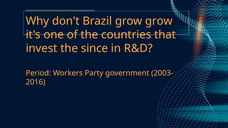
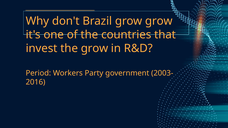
the since: since -> grow
